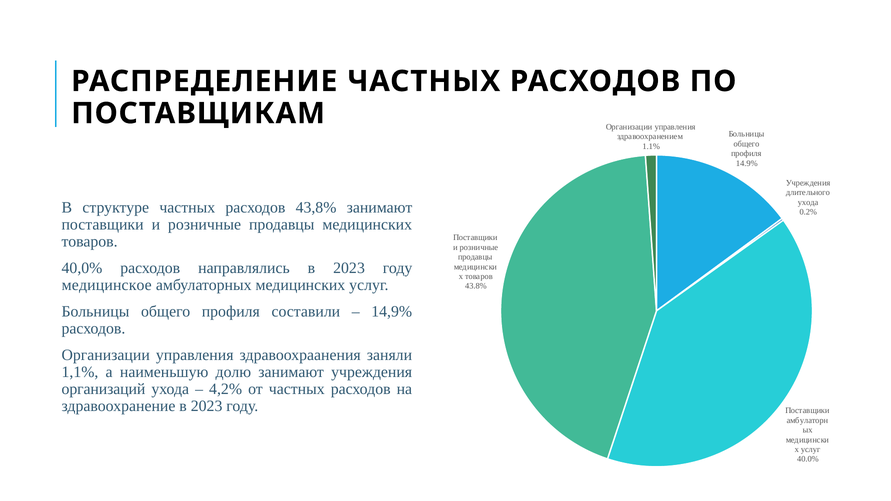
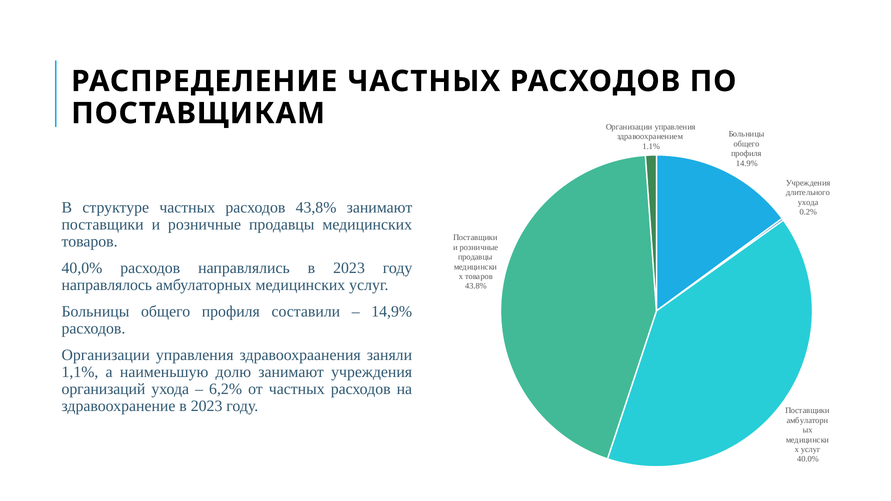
медицинское: медицинское -> направлялось
4,2%: 4,2% -> 6,2%
